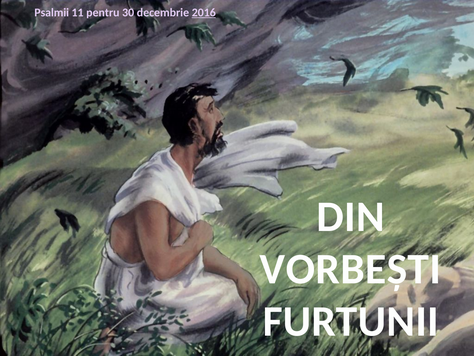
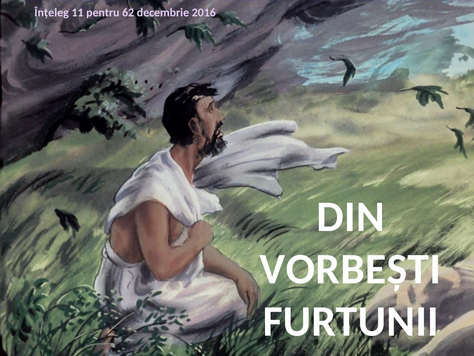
Psalmii: Psalmii -> Înțeleg
30: 30 -> 62
2016 underline: present -> none
